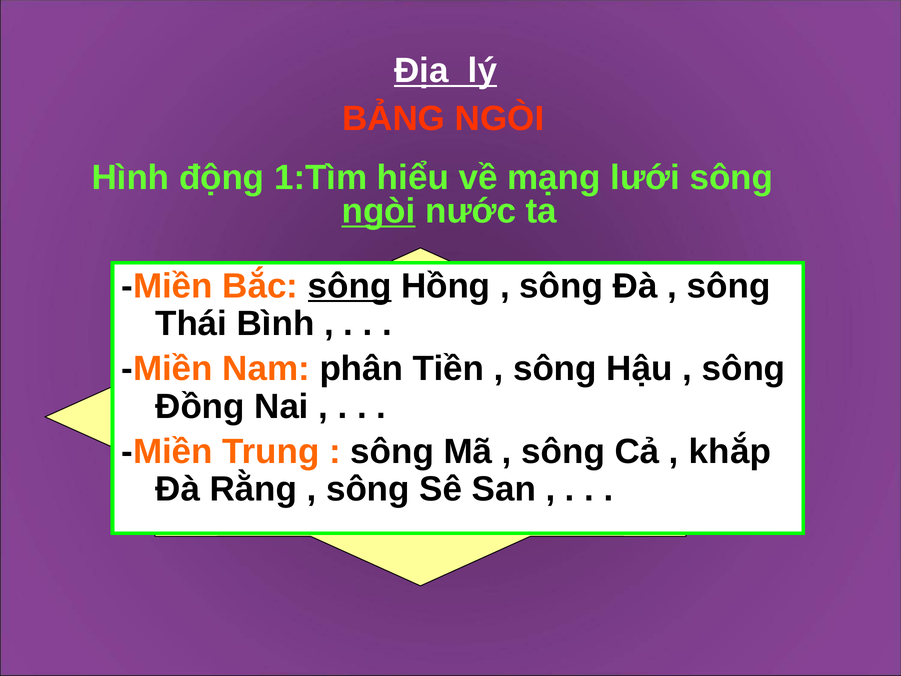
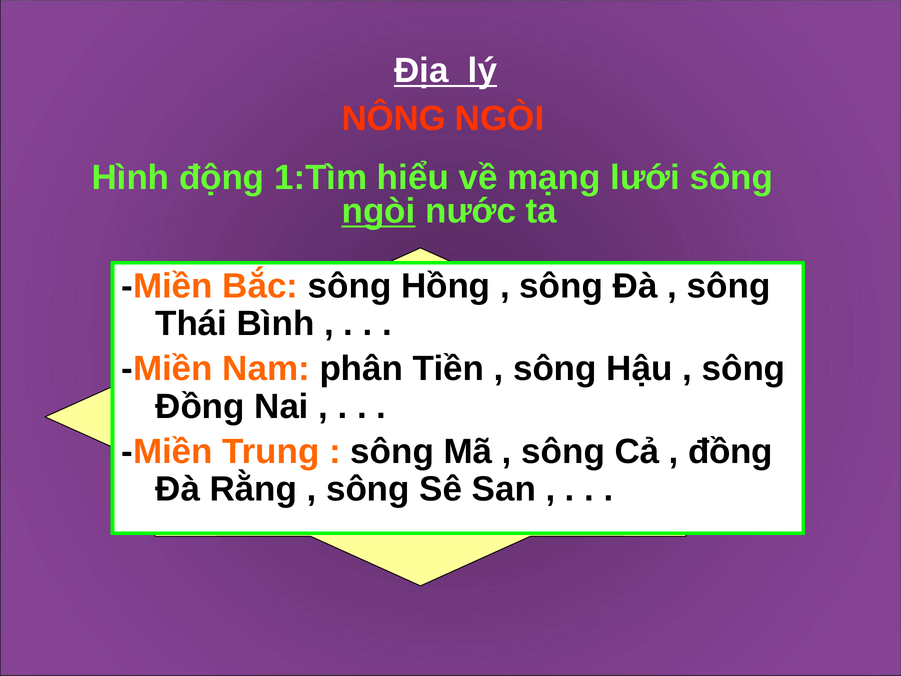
BẢNG: BẢNG -> NÔNG
sông at (350, 286) underline: present -> none
khắp at (730, 451): khắp -> đồng
